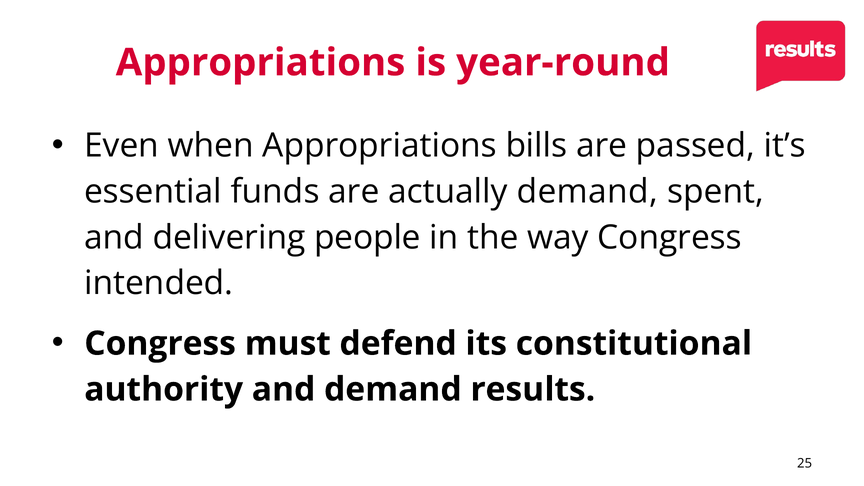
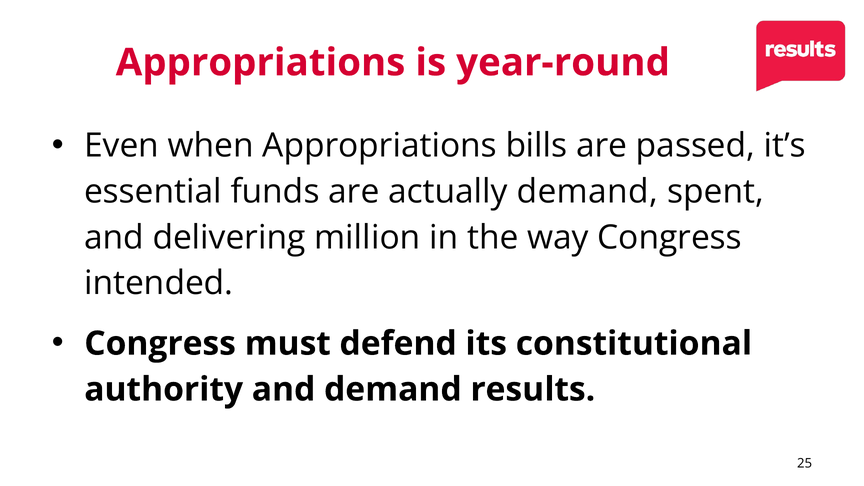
people: people -> million
